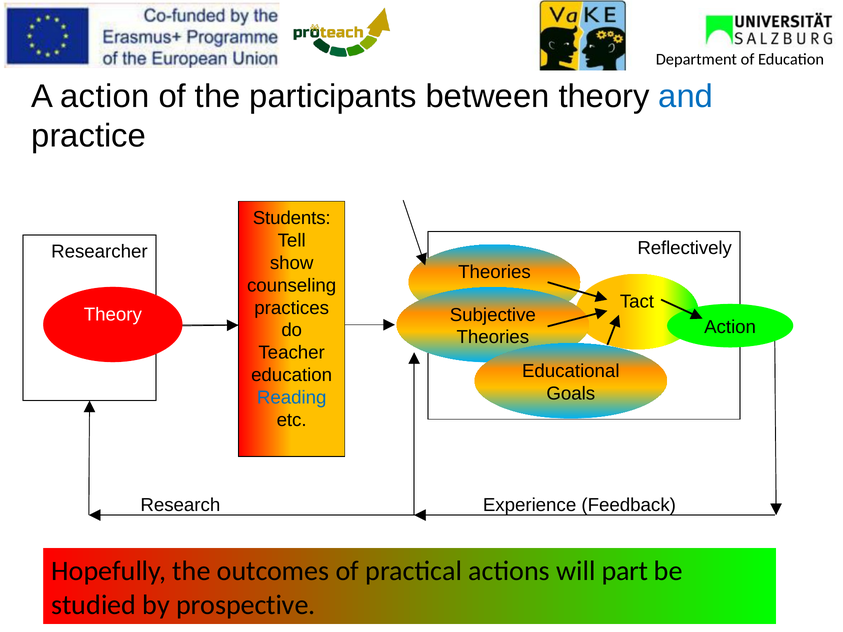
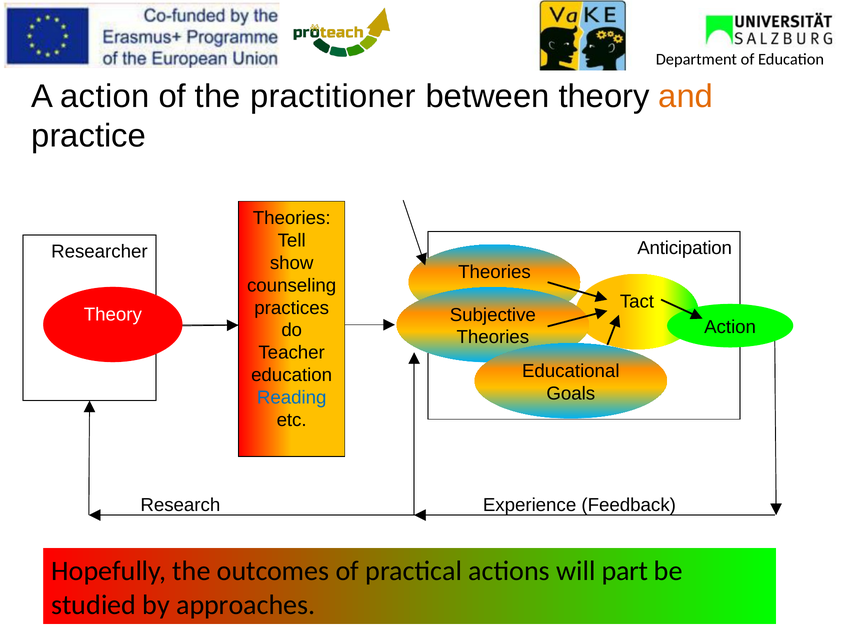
participants: participants -> practitioner
and colour: blue -> orange
Students at (292, 218): Students -> Theories
Reflectively: Reflectively -> Anticipation
prospective: prospective -> approaches
